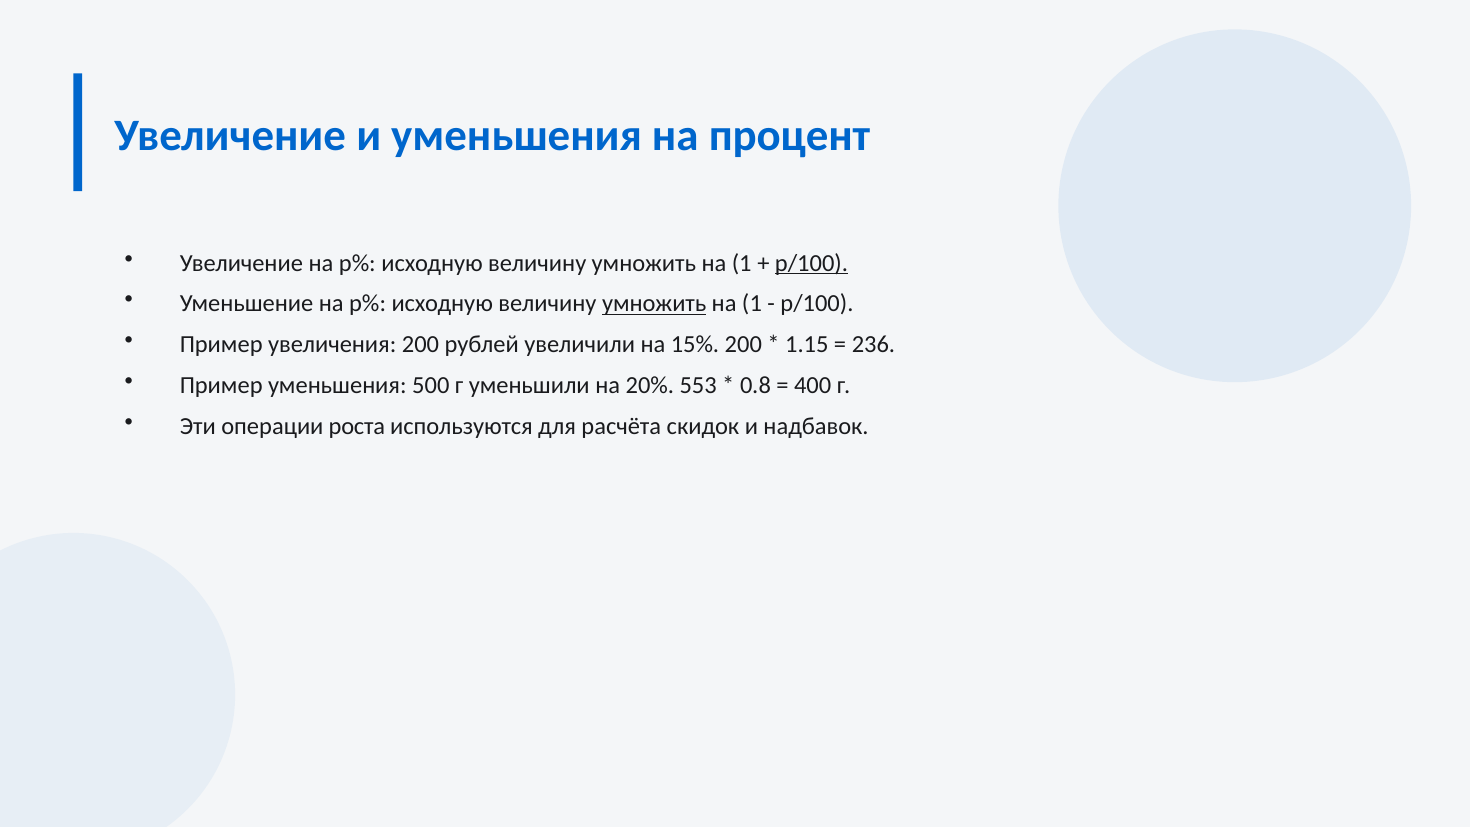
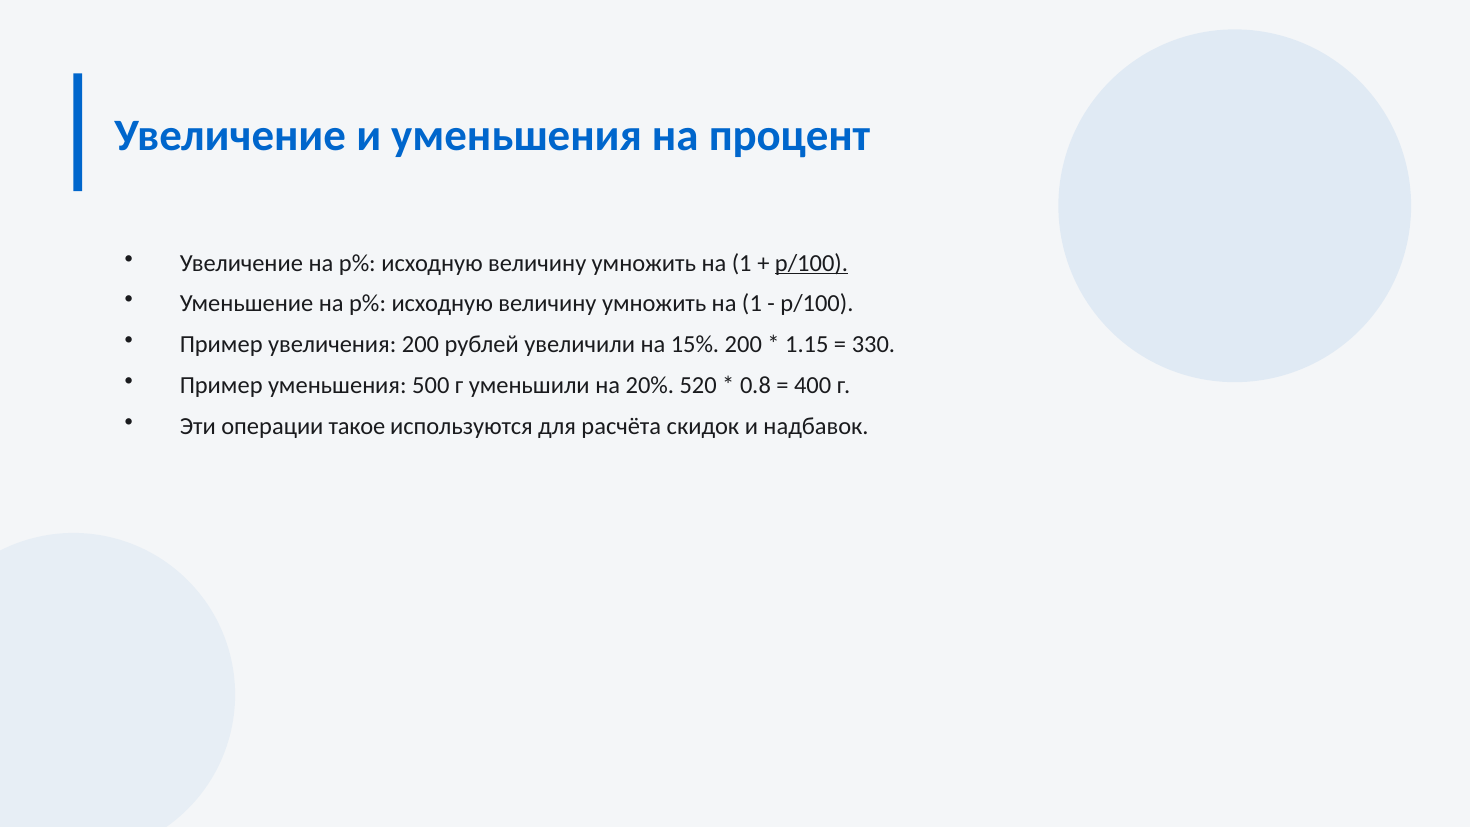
умножить at (654, 304) underline: present -> none
236: 236 -> 330
553: 553 -> 520
роста: роста -> такое
